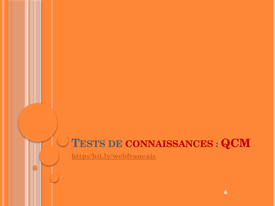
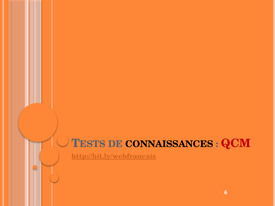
CONNAISSANCES colour: red -> black
